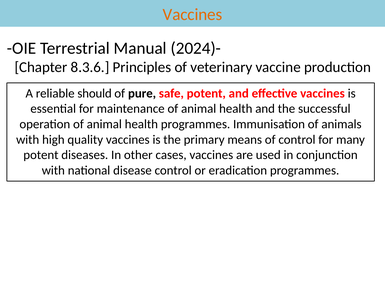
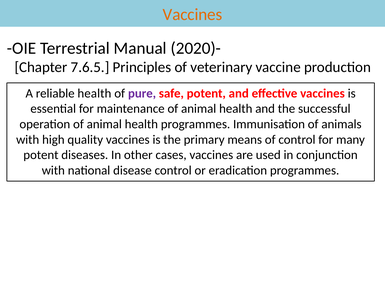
2024)-: 2024)- -> 2020)-
8.3.6: 8.3.6 -> 7.6.5
reliable should: should -> health
pure colour: black -> purple
